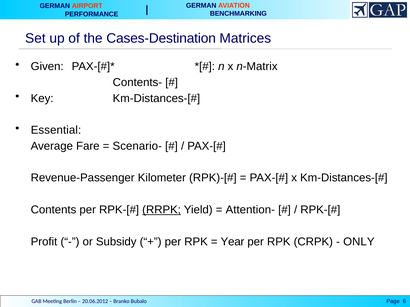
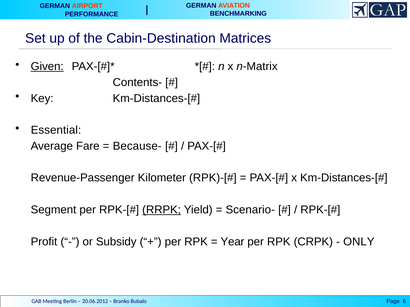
Cases-Destination: Cases-Destination -> Cabin-Destination
Given underline: none -> present
Scenario-: Scenario- -> Because-
Contents: Contents -> Segment
Attention-: Attention- -> Scenario-
